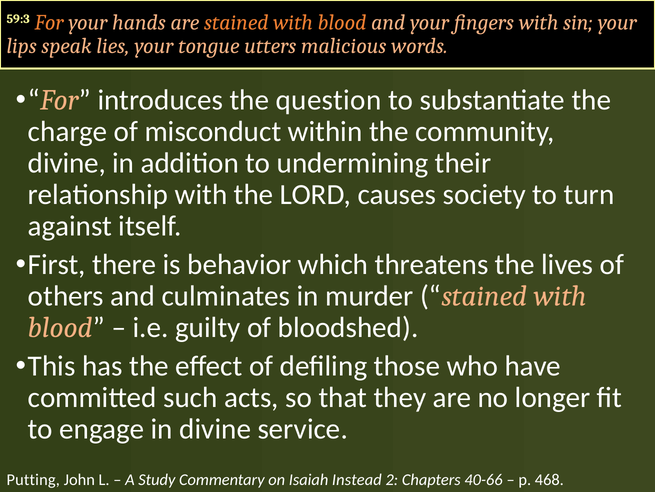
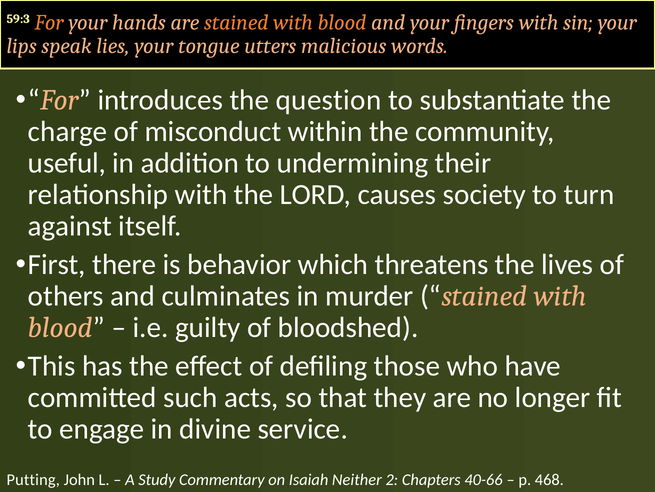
divine at (67, 163): divine -> useful
Instead: Instead -> Neither
